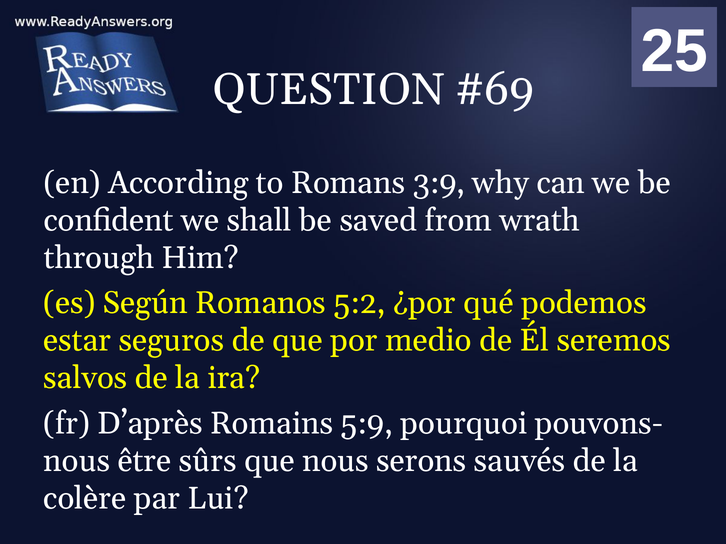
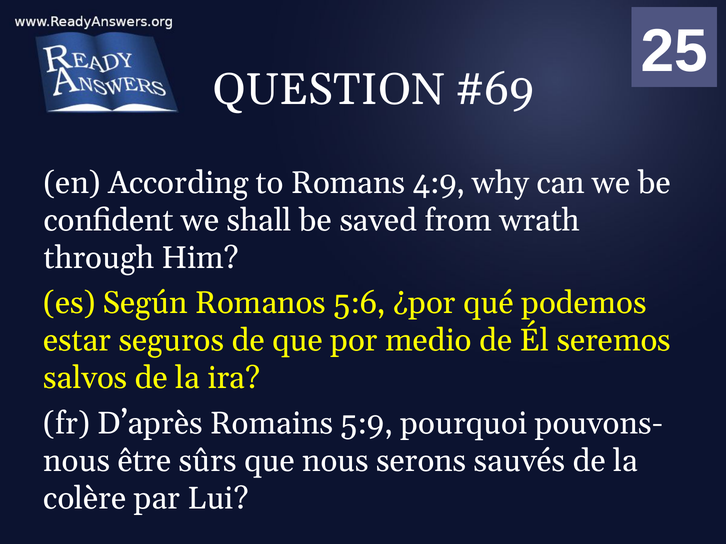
3:9: 3:9 -> 4:9
5:2: 5:2 -> 5:6
